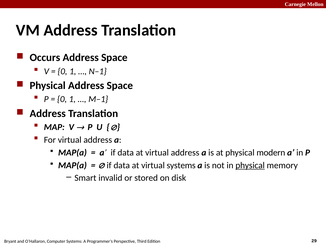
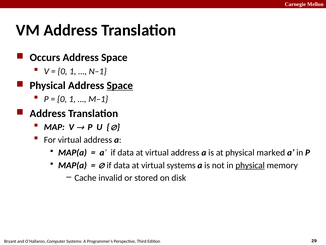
Space at (120, 85) underline: none -> present
modern: modern -> marked
Smart: Smart -> Cache
